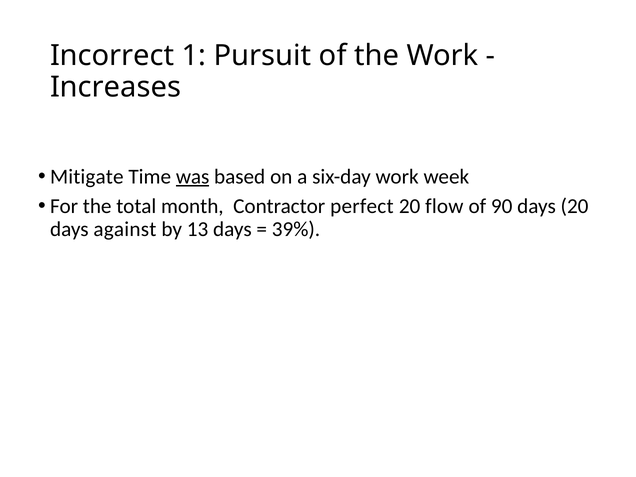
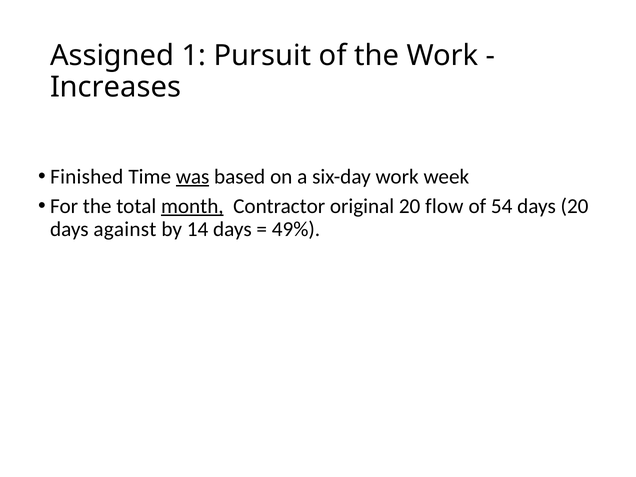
Incorrect: Incorrect -> Assigned
Mitigate: Mitigate -> Finished
month underline: none -> present
perfect: perfect -> original
90: 90 -> 54
13: 13 -> 14
39%: 39% -> 49%
